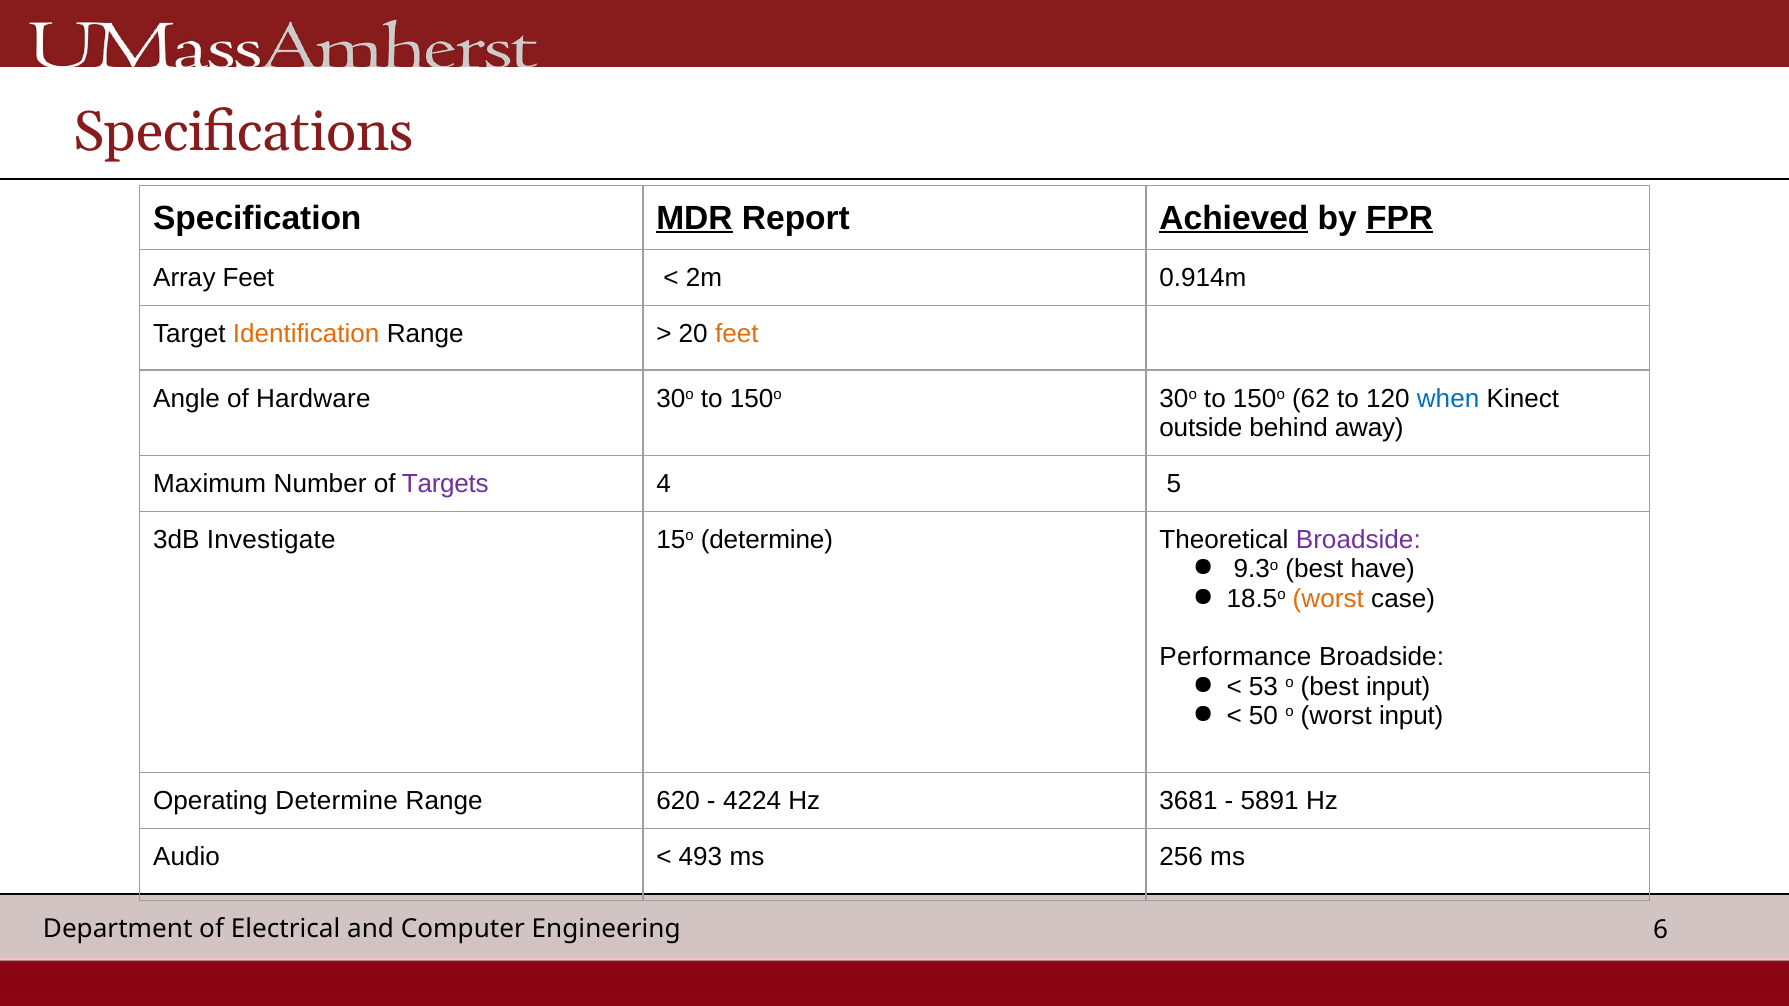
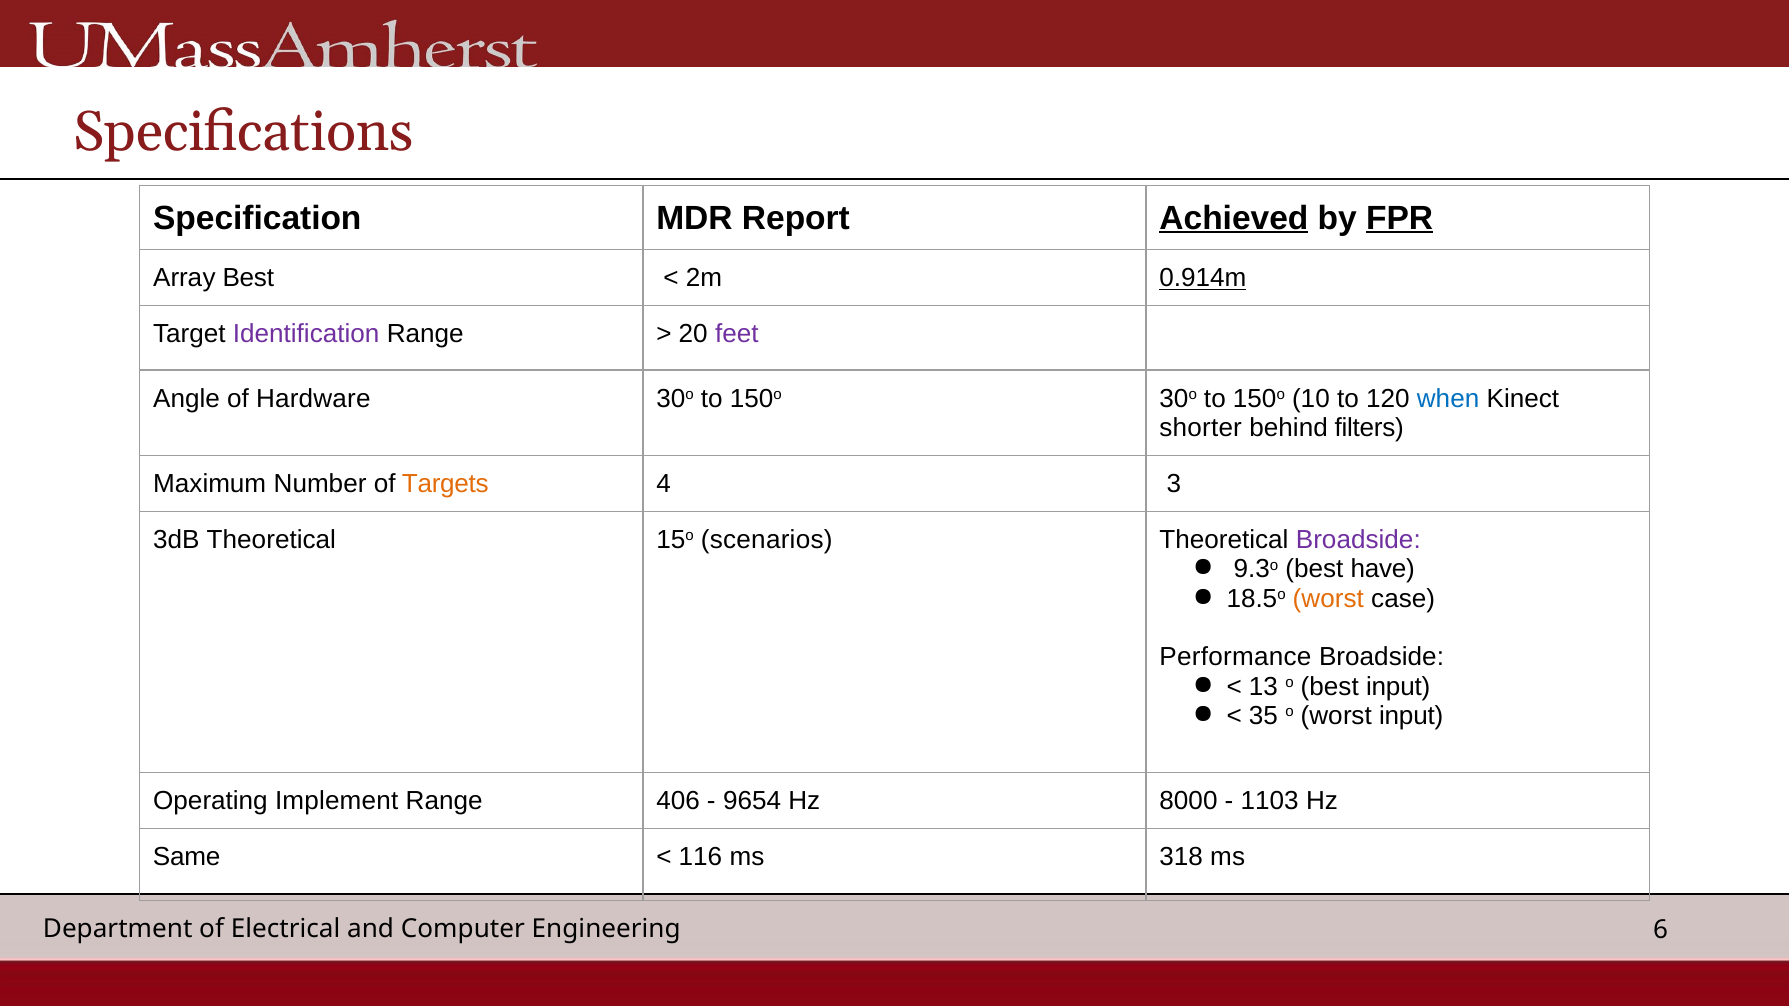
MDR underline: present -> none
Array Feet: Feet -> Best
0.914m underline: none -> present
Identification colour: orange -> purple
feet at (737, 334) colour: orange -> purple
62: 62 -> 10
outside: outside -> shorter
away: away -> filters
Targets colour: purple -> orange
5: 5 -> 3
3dB Investigate: Investigate -> Theoretical
15o determine: determine -> scenarios
53: 53 -> 13
50: 50 -> 35
Operating Determine: Determine -> Implement
620: 620 -> 406
4224: 4224 -> 9654
3681: 3681 -> 8000
5891: 5891 -> 1103
Audio: Audio -> Same
493: 493 -> 116
256: 256 -> 318
